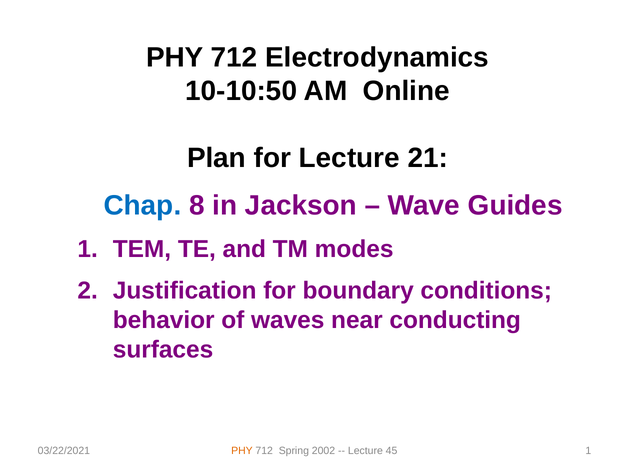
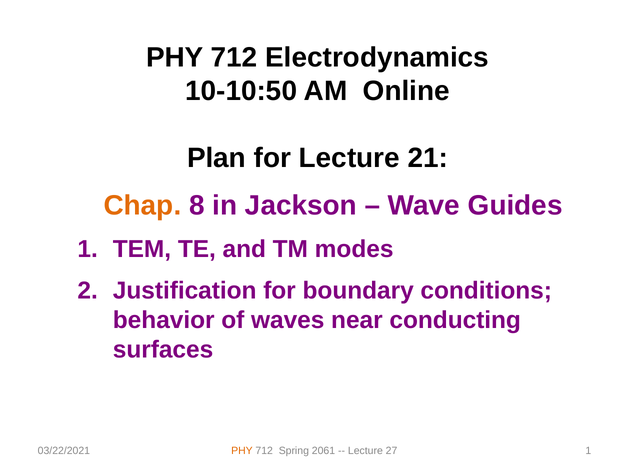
Chap colour: blue -> orange
2002: 2002 -> 2061
45: 45 -> 27
